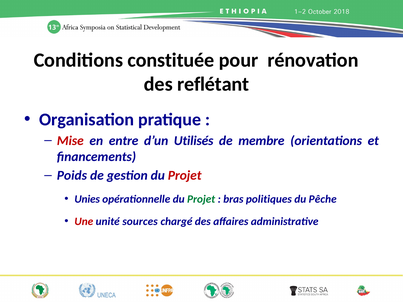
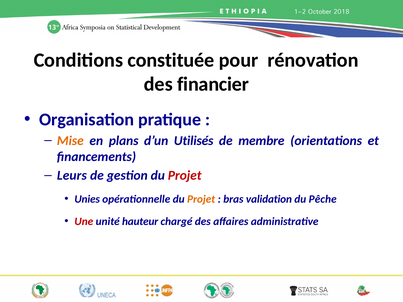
reflétant: reflétant -> financier
Mise colour: red -> orange
entre: entre -> plans
Poids: Poids -> Leurs
Projet at (201, 199) colour: green -> orange
politiques: politiques -> validation
sources: sources -> hauteur
